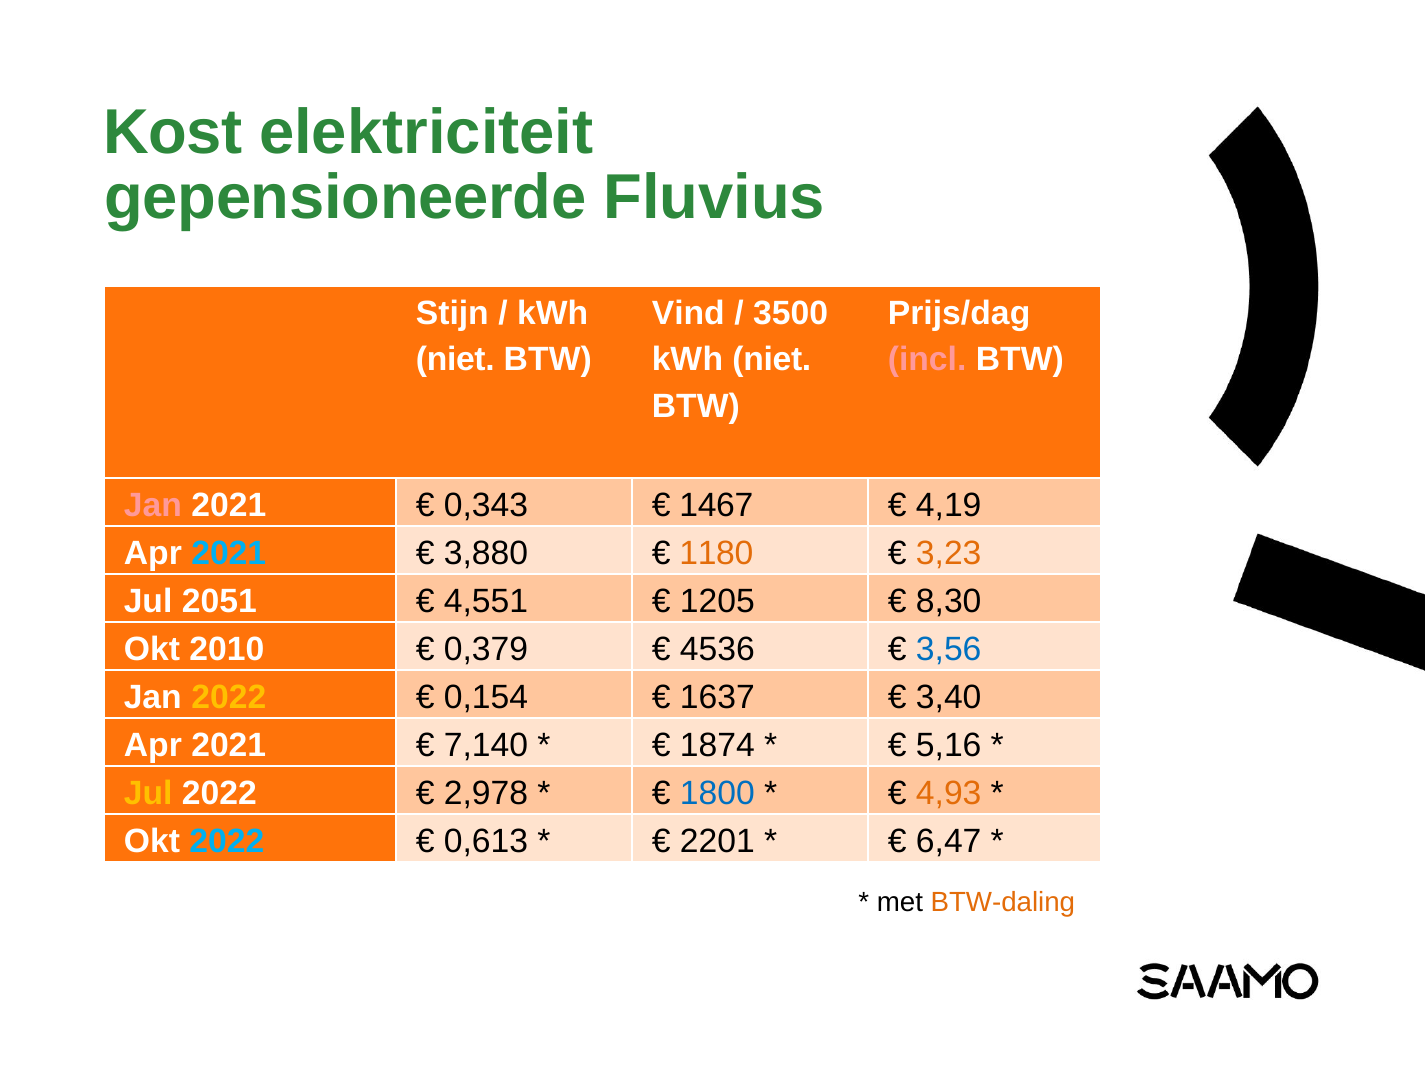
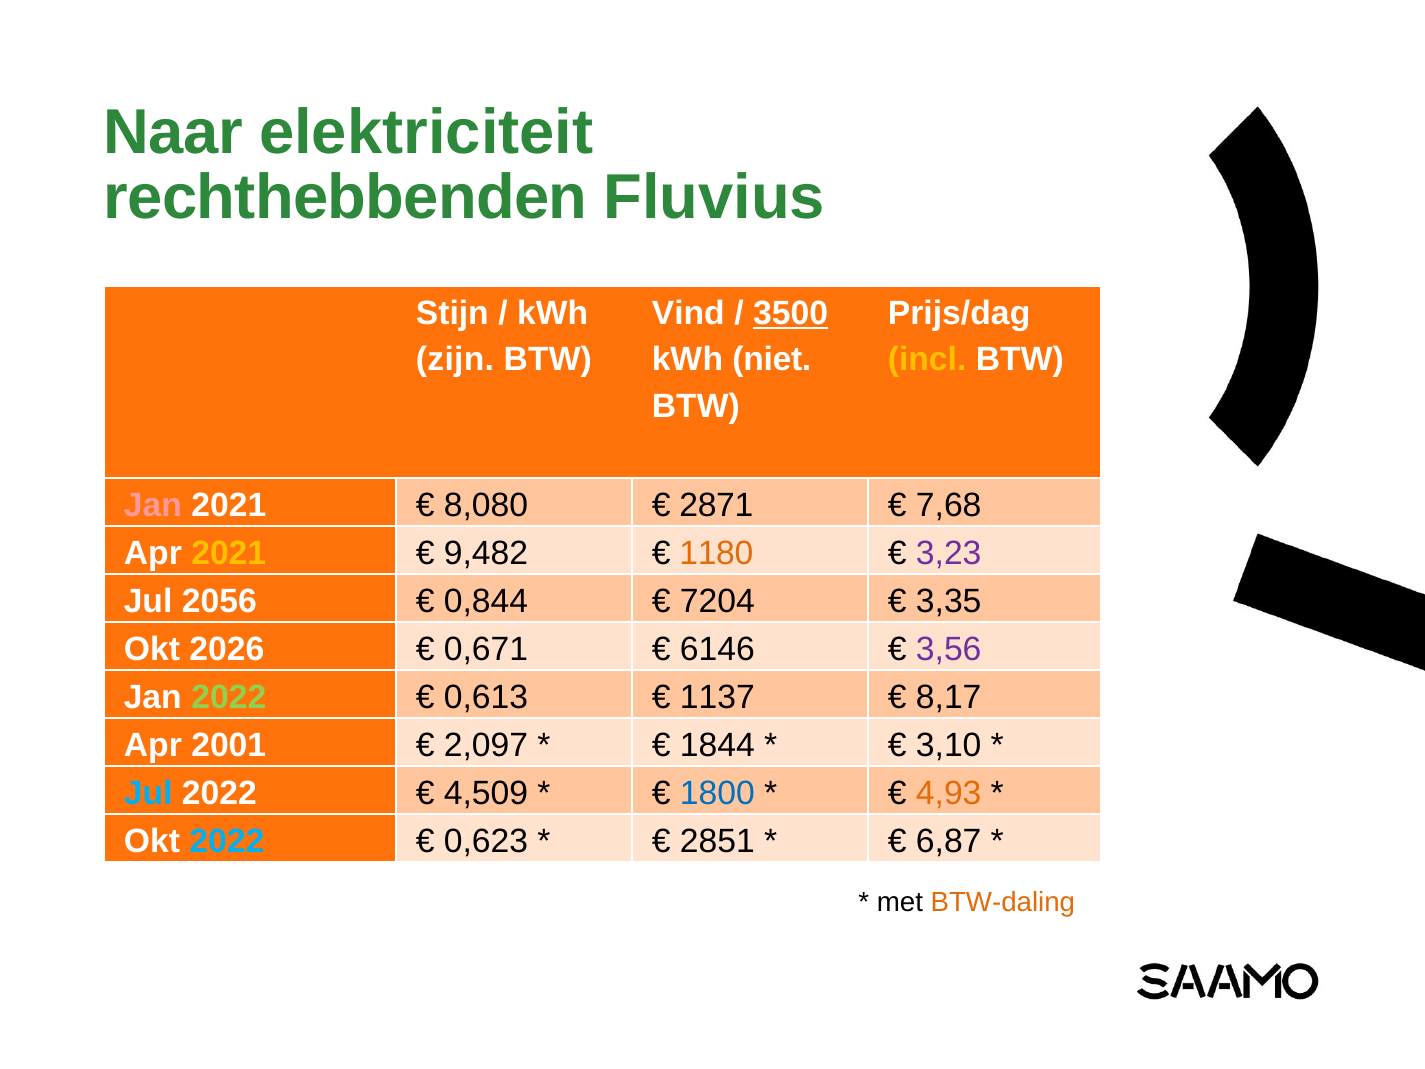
Kost: Kost -> Naar
gepensioneerde: gepensioneerde -> rechthebbenden
3500 underline: none -> present
niet at (455, 360): niet -> zijn
incl colour: pink -> yellow
0,343: 0,343 -> 8,080
1467: 1467 -> 2871
4,19: 4,19 -> 7,68
2021 at (229, 554) colour: light blue -> yellow
3,880: 3,880 -> 9,482
3,23 colour: orange -> purple
2051: 2051 -> 2056
4,551: 4,551 -> 0,844
1205: 1205 -> 7204
8,30: 8,30 -> 3,35
2010: 2010 -> 2026
0,379: 0,379 -> 0,671
4536: 4536 -> 6146
3,56 colour: blue -> purple
2022 at (229, 698) colour: yellow -> light green
0,154: 0,154 -> 0,613
1637: 1637 -> 1137
3,40: 3,40 -> 8,17
2021 at (229, 746): 2021 -> 2001
7,140: 7,140 -> 2,097
1874: 1874 -> 1844
5,16: 5,16 -> 3,10
Jul at (148, 794) colour: yellow -> light blue
2,978: 2,978 -> 4,509
0,613: 0,613 -> 0,623
2201: 2201 -> 2851
6,47: 6,47 -> 6,87
